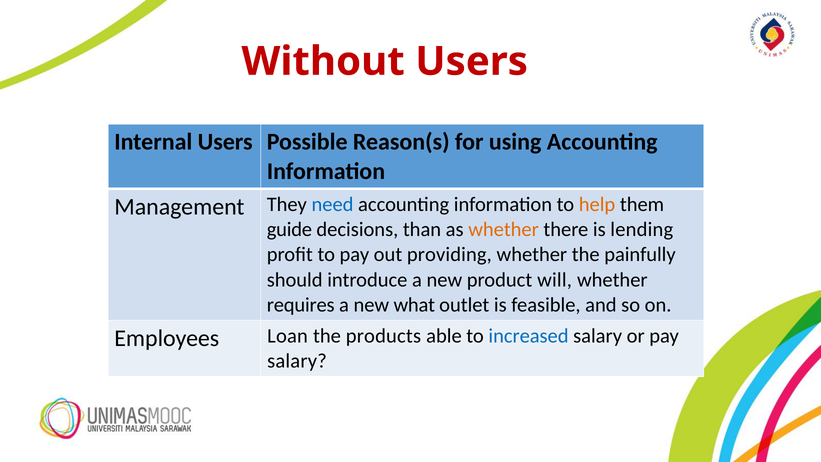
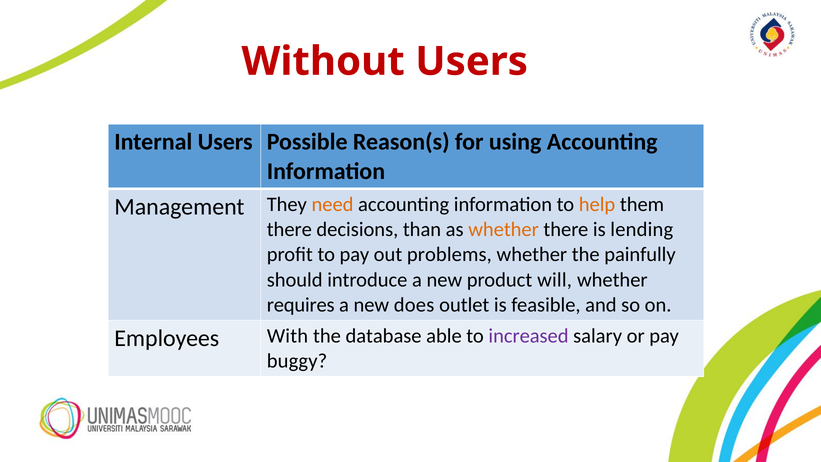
need colour: blue -> orange
guide at (289, 230): guide -> there
providing: providing -> problems
what: what -> does
Loan: Loan -> With
products: products -> database
increased colour: blue -> purple
salary at (297, 361): salary -> buggy
